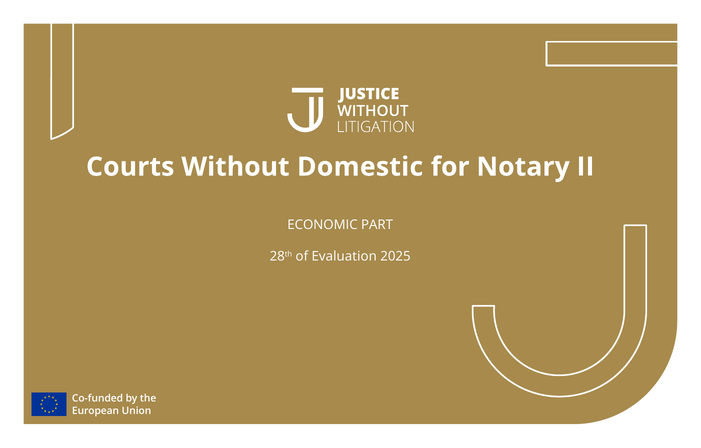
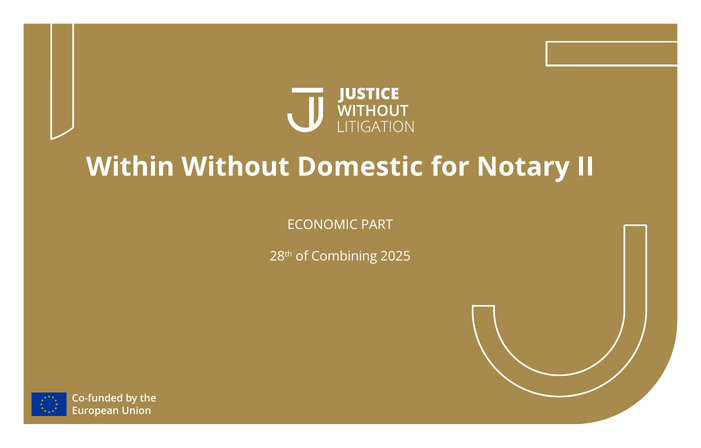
Courts: Courts -> Within
Evaluation: Evaluation -> Combining
